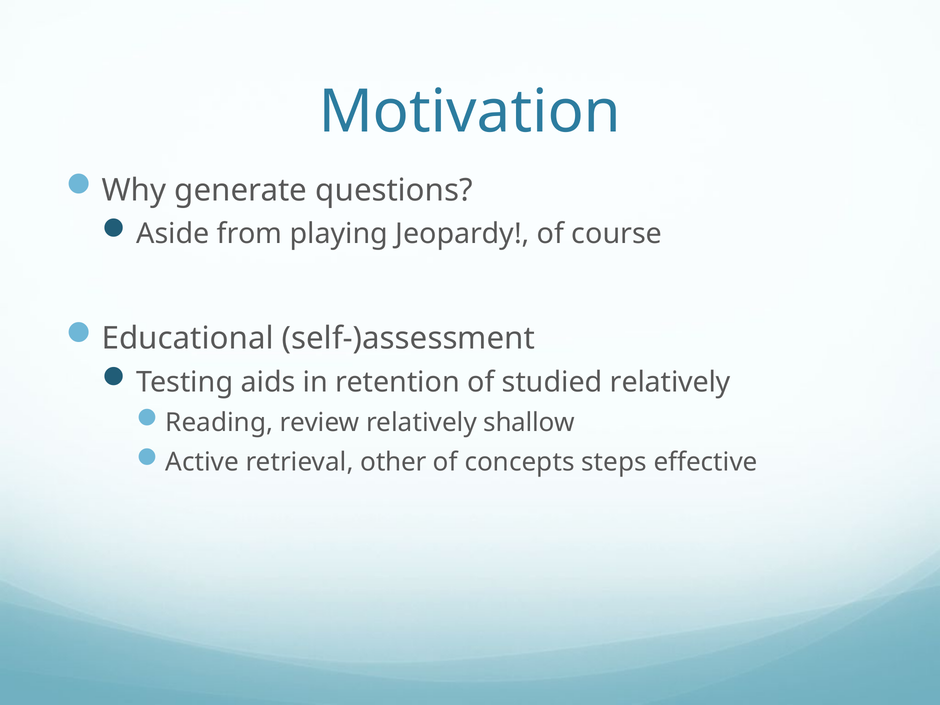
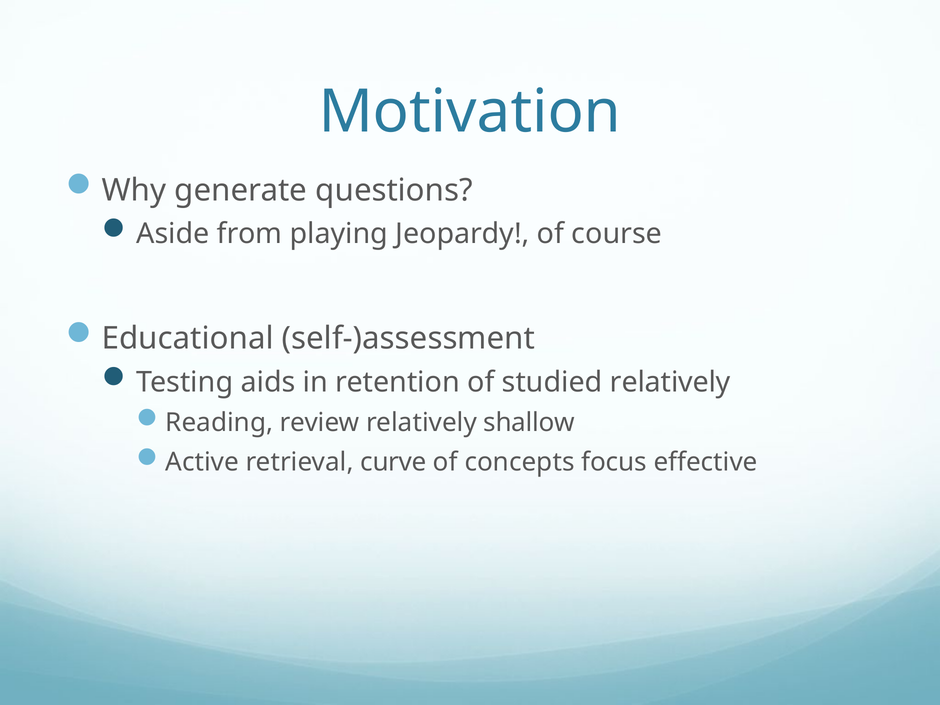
other: other -> curve
steps: steps -> focus
